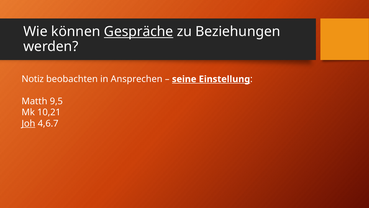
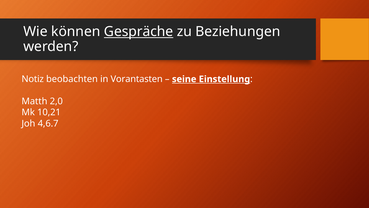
Ansprechen: Ansprechen -> Vorantasten
9,5: 9,5 -> 2,0
Joh underline: present -> none
